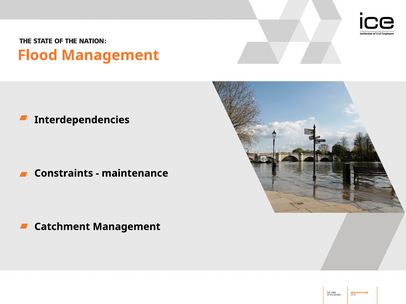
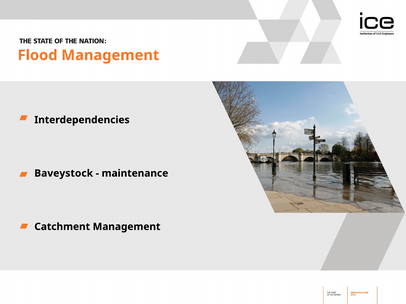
Constraints: Constraints -> Baveystock
